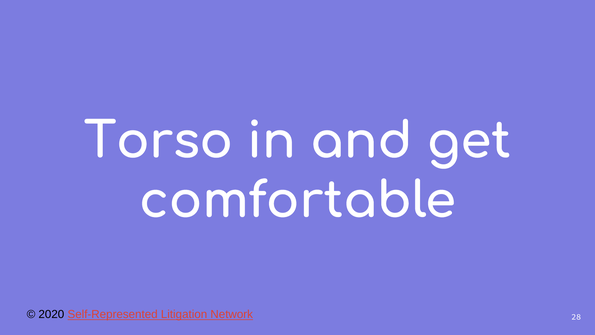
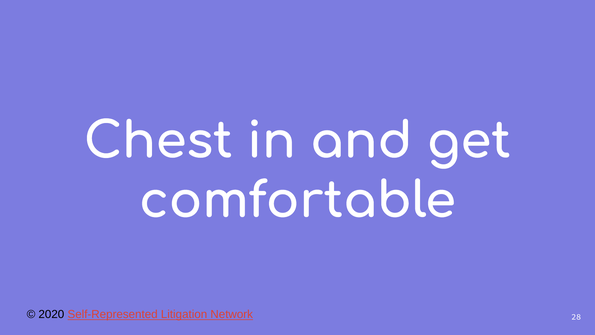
Torso: Torso -> Chest
